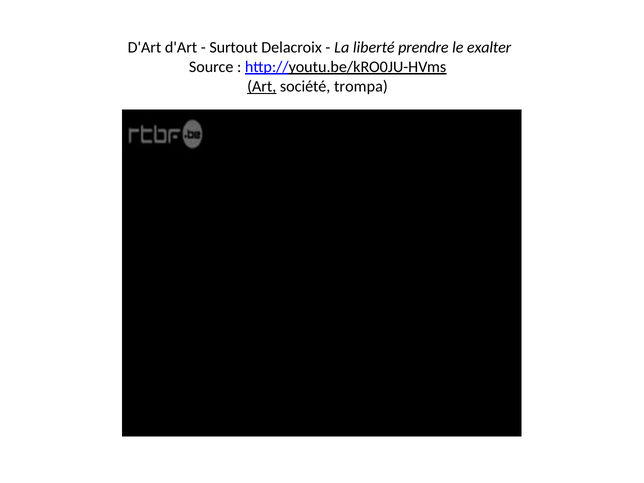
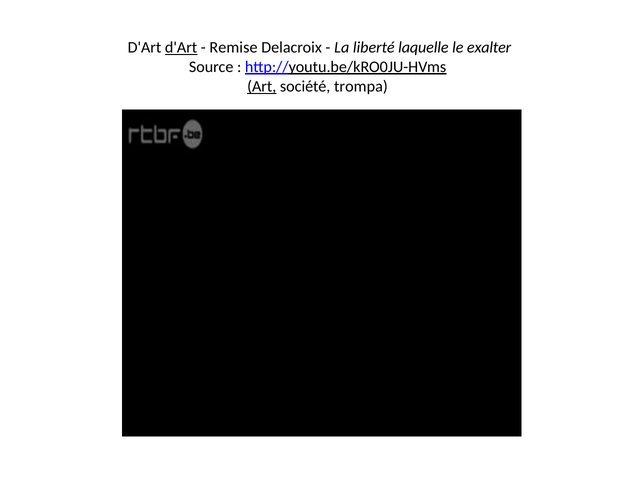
d'Art at (181, 48) underline: none -> present
Surtout: Surtout -> Remise
prendre: prendre -> laquelle
